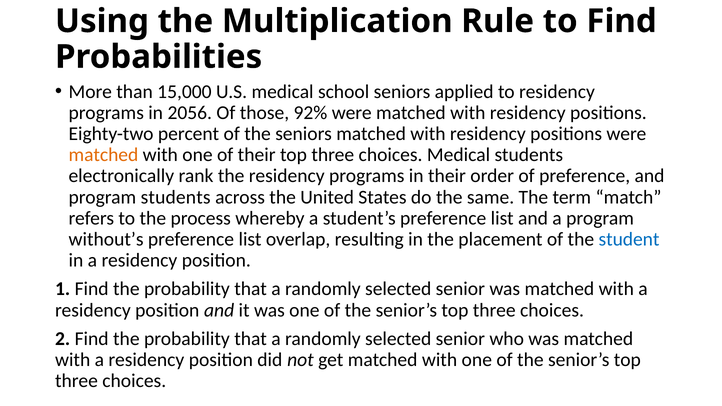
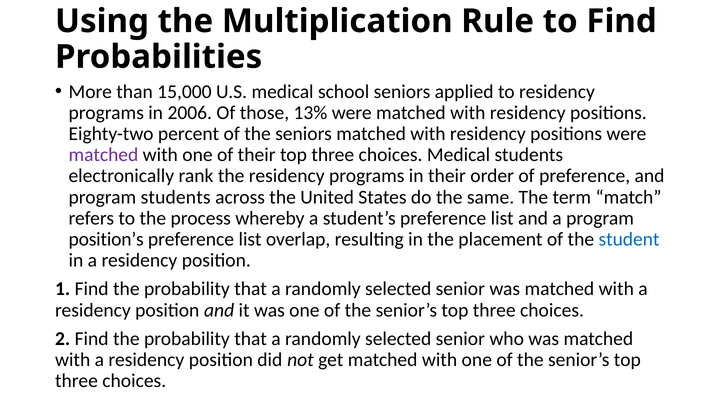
2056: 2056 -> 2006
92%: 92% -> 13%
matched at (103, 155) colour: orange -> purple
without’s: without’s -> position’s
